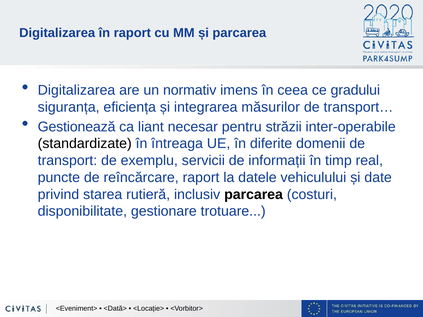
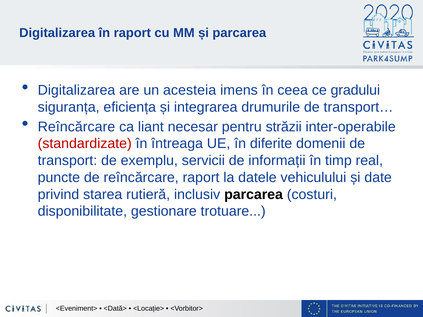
normativ: normativ -> acesteia
măsurilor: măsurilor -> drumurile
Gestionează at (77, 127): Gestionează -> Reîncărcare
standardizate colour: black -> red
